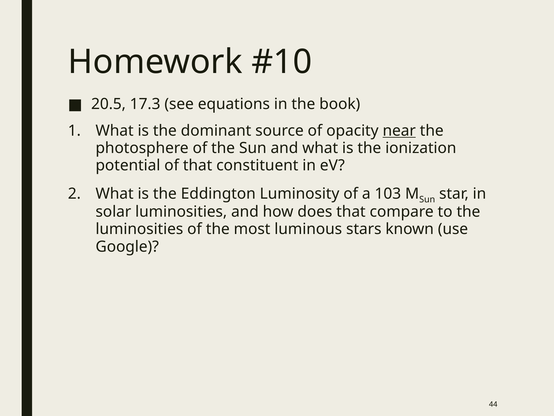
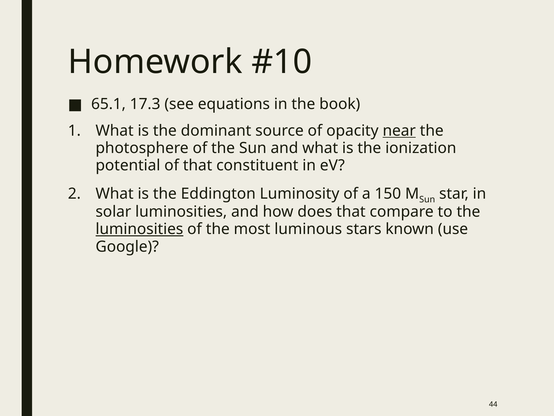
20.5: 20.5 -> 65.1
103: 103 -> 150
luminosities at (139, 229) underline: none -> present
